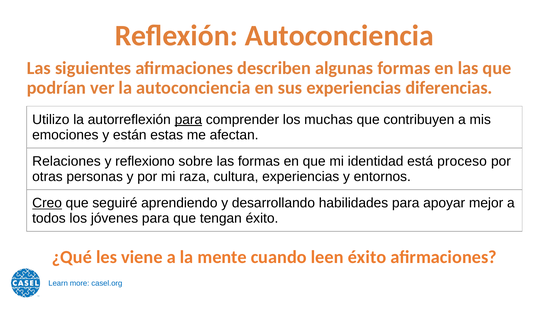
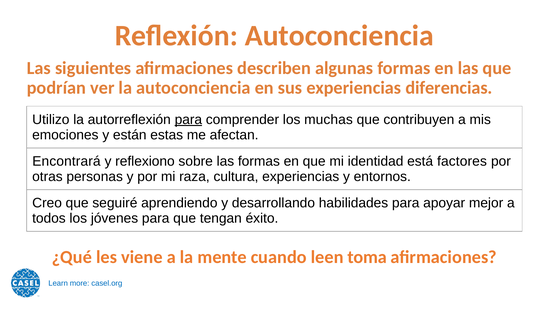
Relaciones: Relaciones -> Encontrará
proceso: proceso -> factores
Creo underline: present -> none
leen éxito: éxito -> toma
